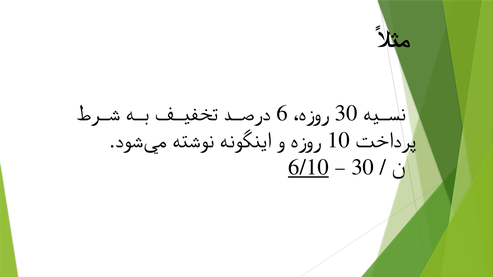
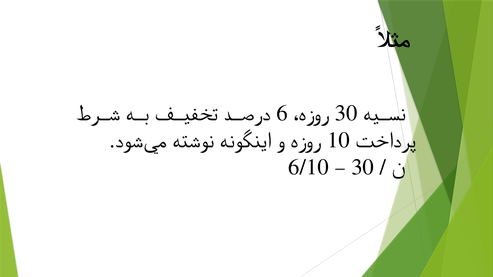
6/10 underline: present -> none
